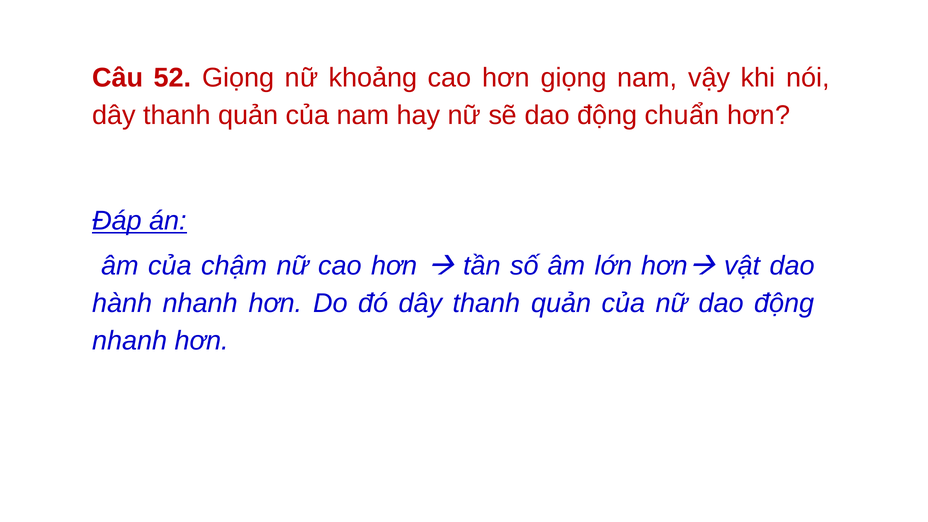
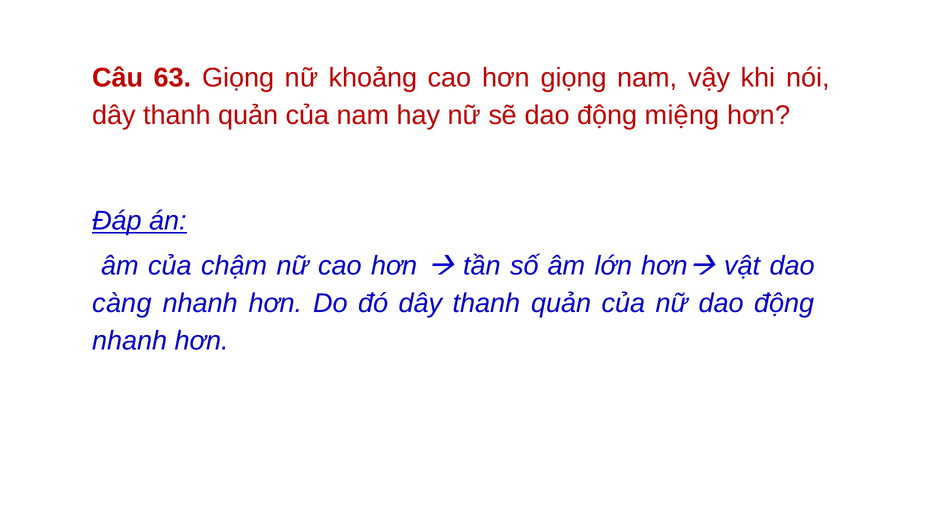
52: 52 -> 63
chuẩn: chuẩn -> miệng
hành: hành -> càng
